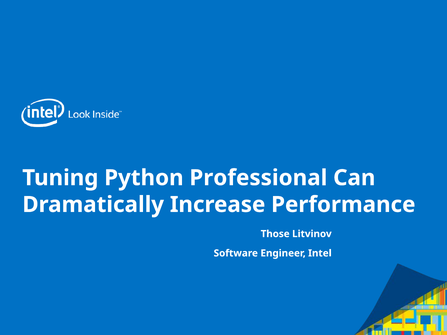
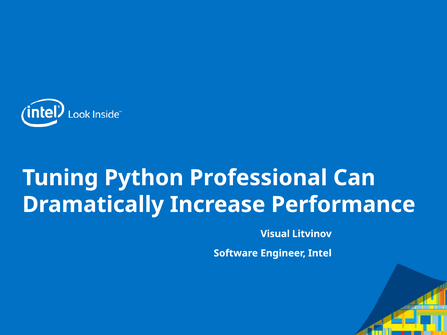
Those: Those -> Visual
